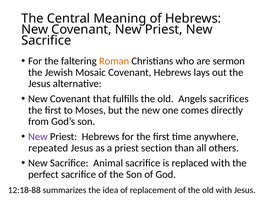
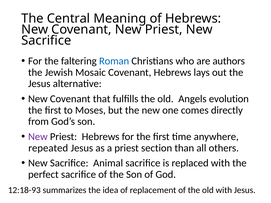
Roman colour: orange -> blue
sermon: sermon -> authors
sacrifices: sacrifices -> evolution
12:18-88: 12:18-88 -> 12:18-93
